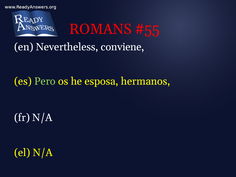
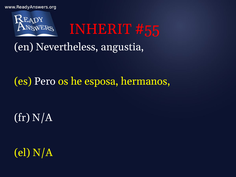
ROMANS: ROMANS -> INHERIT
conviene: conviene -> angustia
Pero colour: light green -> white
